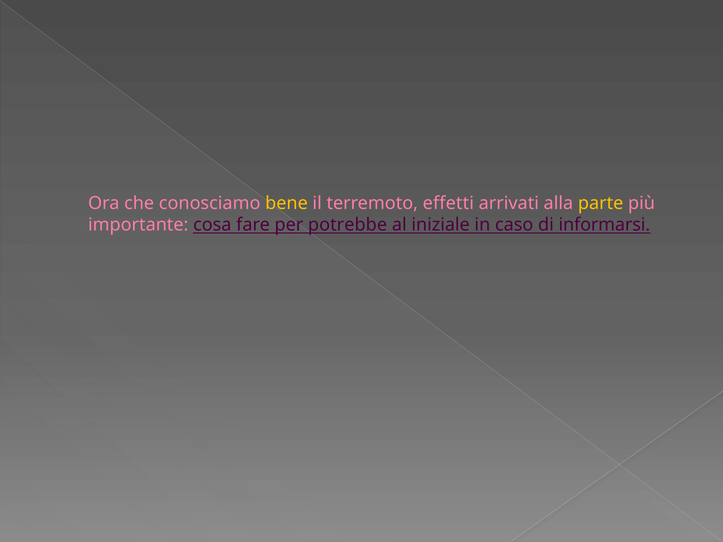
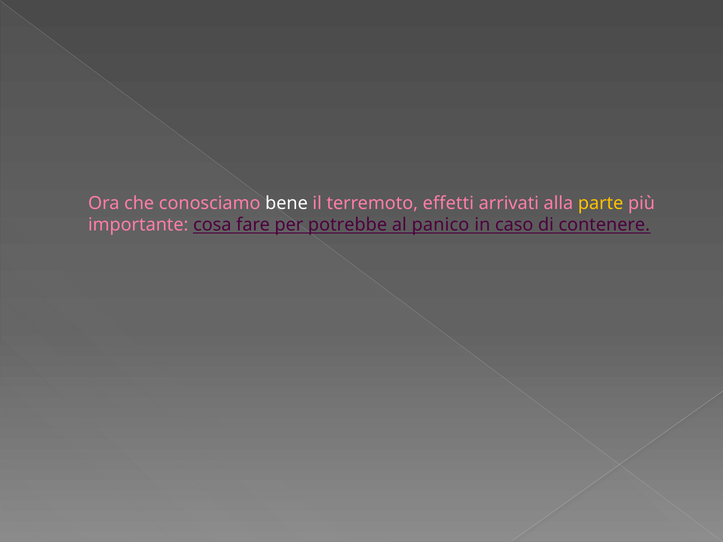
bene colour: yellow -> white
iniziale: iniziale -> panico
informarsi: informarsi -> contenere
